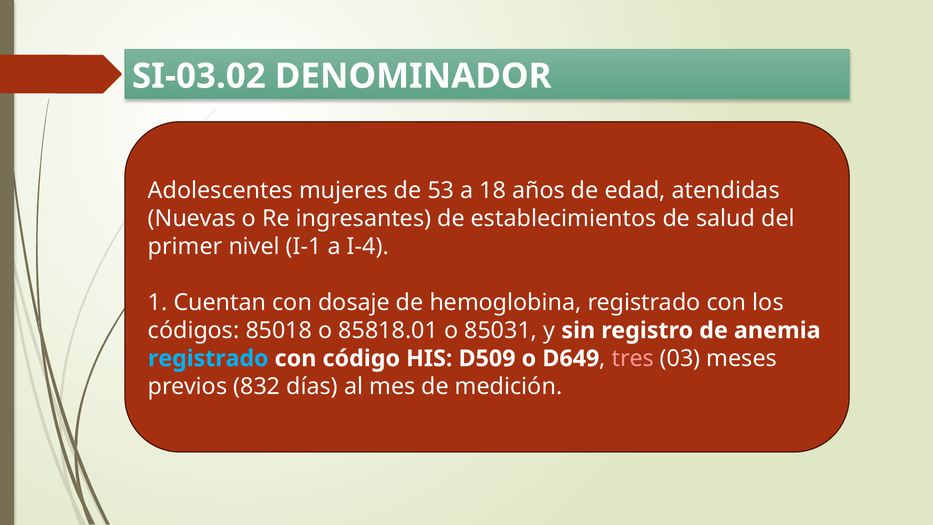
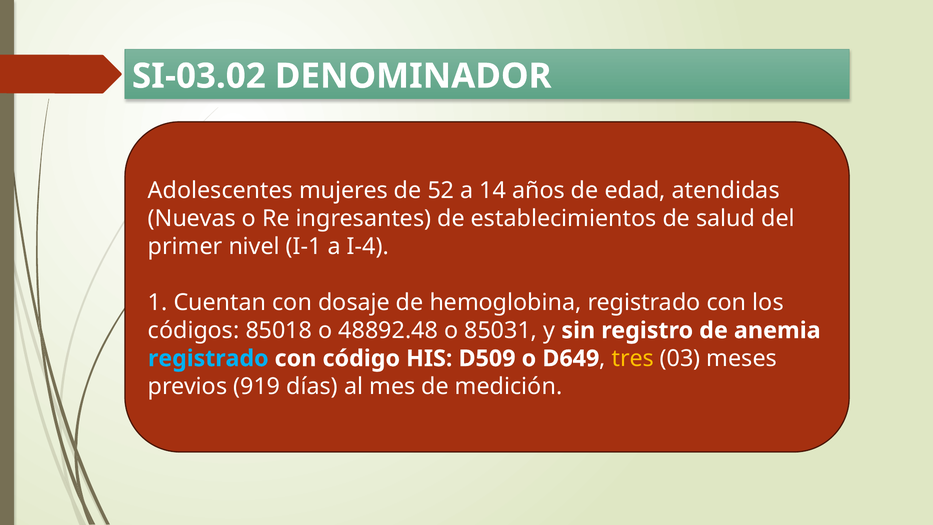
53: 53 -> 52
18: 18 -> 14
85818.01: 85818.01 -> 48892.48
tres colour: pink -> yellow
832: 832 -> 919
